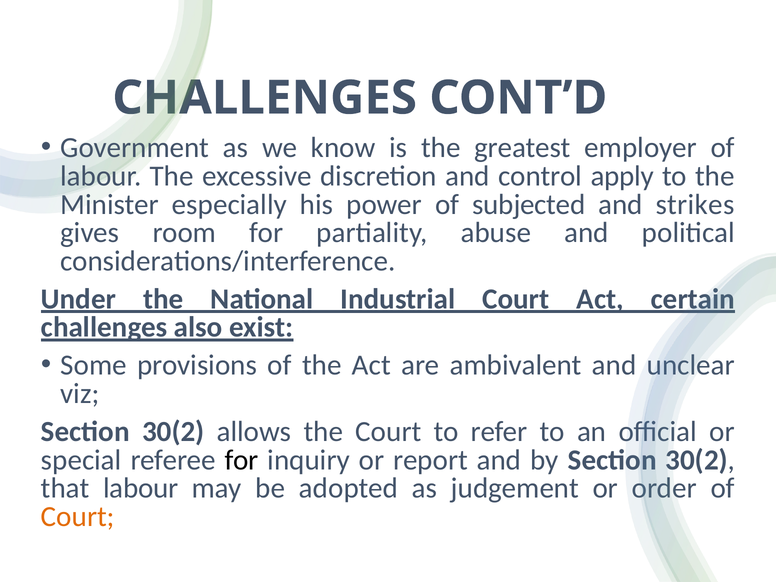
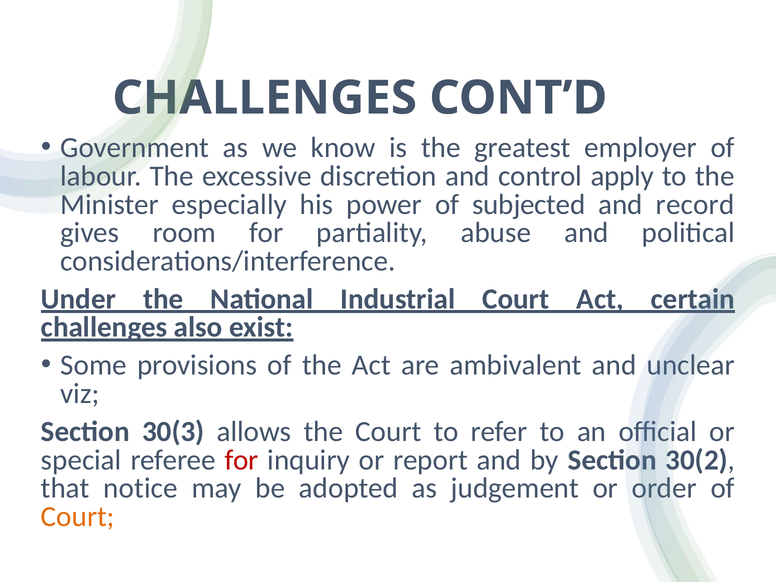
strikes: strikes -> record
30(2 at (173, 432): 30(2 -> 30(3
for at (242, 460) colour: black -> red
that labour: labour -> notice
